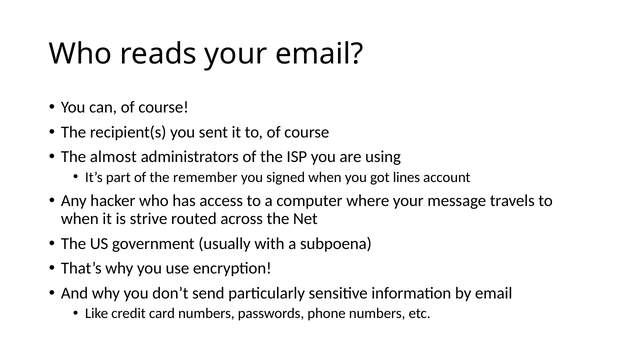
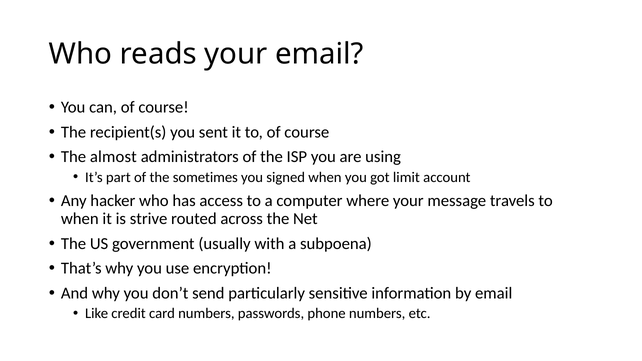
remember: remember -> sometimes
lines: lines -> limit
